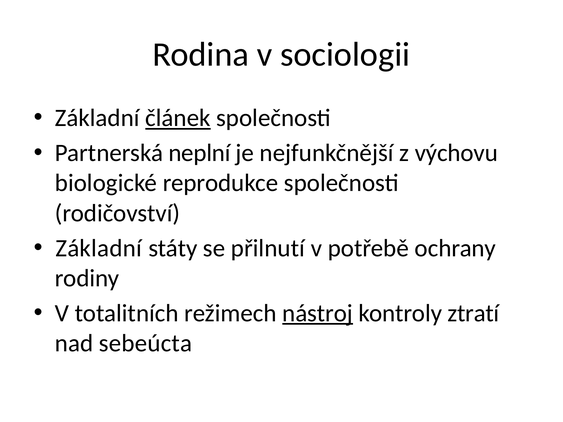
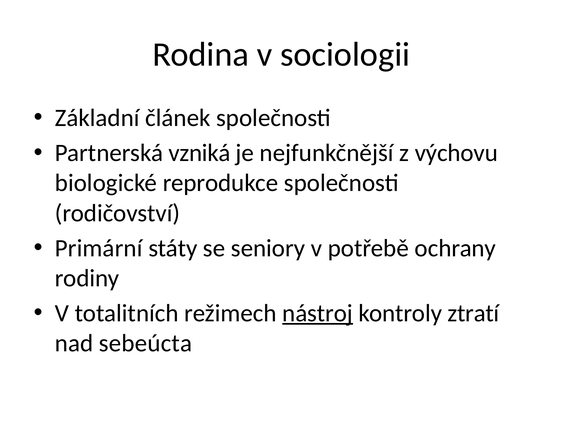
článek underline: present -> none
neplní: neplní -> vzniká
Základní at (99, 248): Základní -> Primární
přilnutí: přilnutí -> seniory
